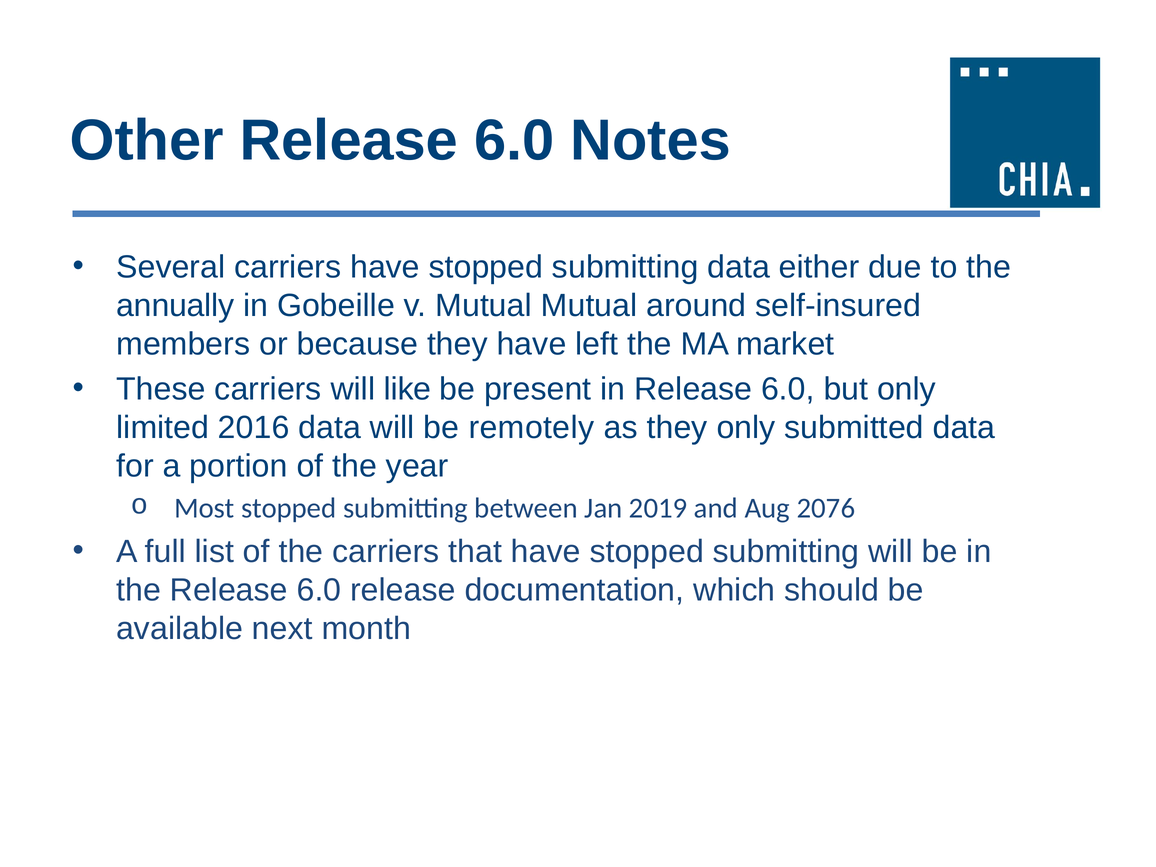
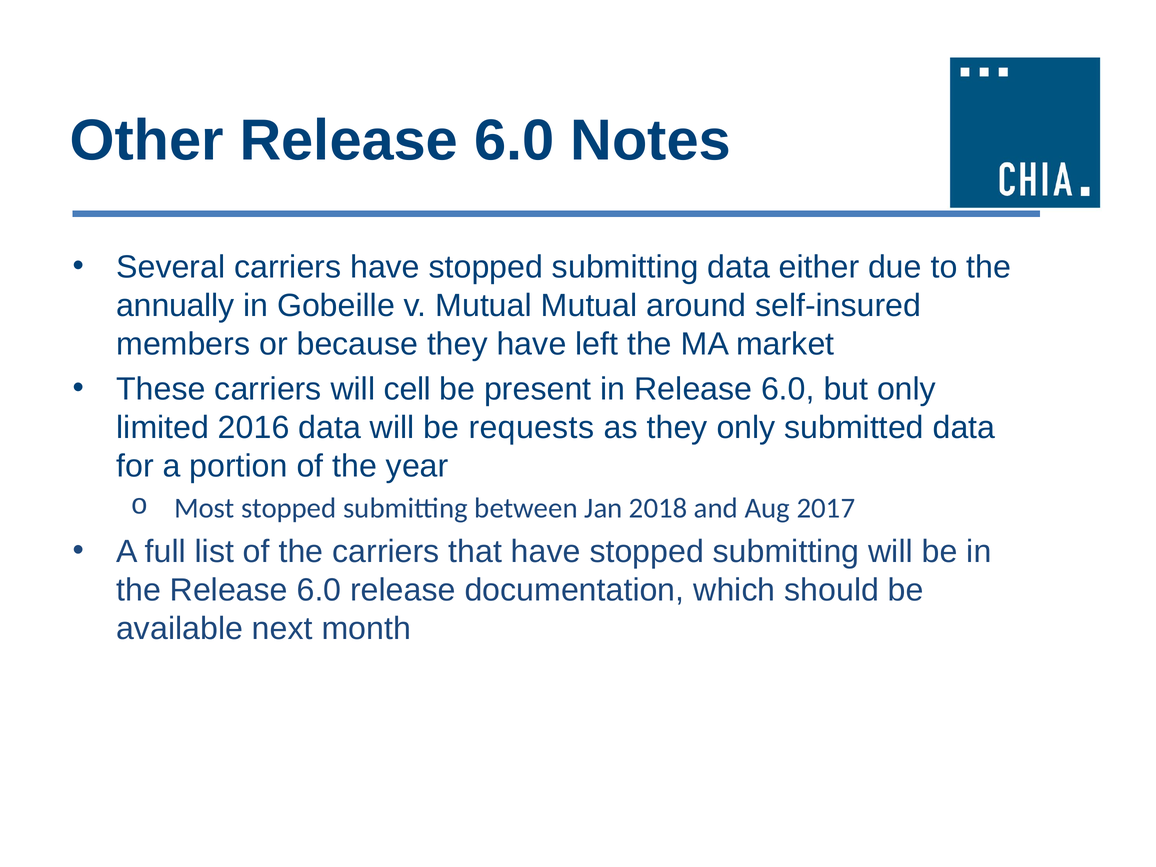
like: like -> cell
remotely: remotely -> requests
2019: 2019 -> 2018
2076: 2076 -> 2017
